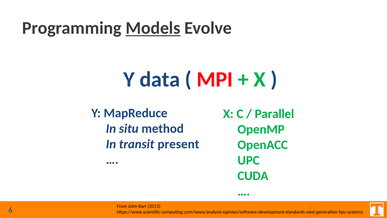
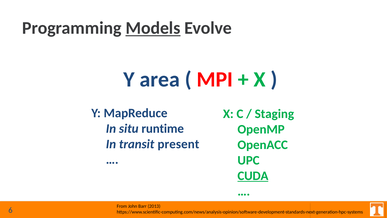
data: data -> area
Parallel: Parallel -> Staging
method: method -> runtime
CUDA underline: none -> present
